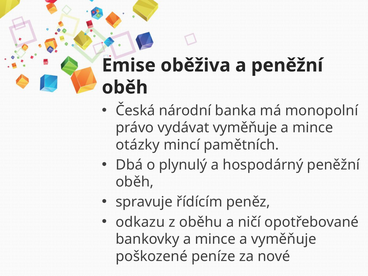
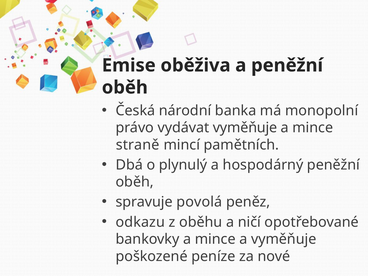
otázky: otázky -> straně
řídícím: řídícím -> povolá
